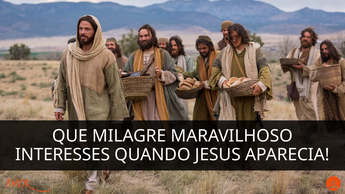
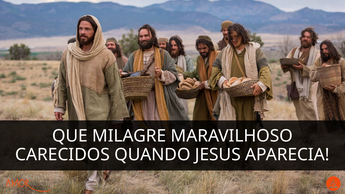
INTERESSES: INTERESSES -> CARECIDOS
